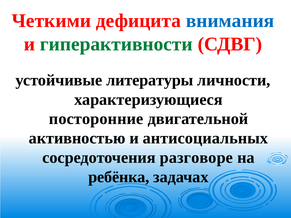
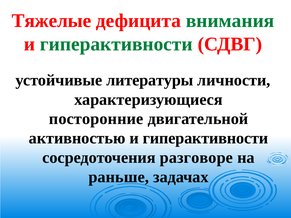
Четкими: Четкими -> Тяжелые
внимания colour: blue -> green
активностью и антисоциальных: антисоциальных -> гиперактивности
ребёнка: ребёнка -> раньше
